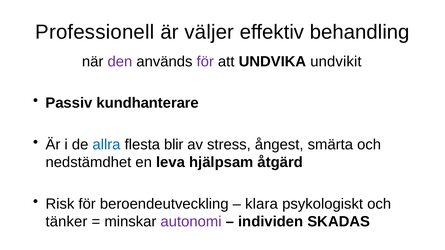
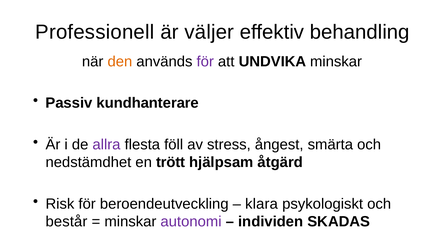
den colour: purple -> orange
UNDVIKA undvikit: undvikit -> minskar
allra colour: blue -> purple
blir: blir -> föll
leva: leva -> trött
tänker: tänker -> består
